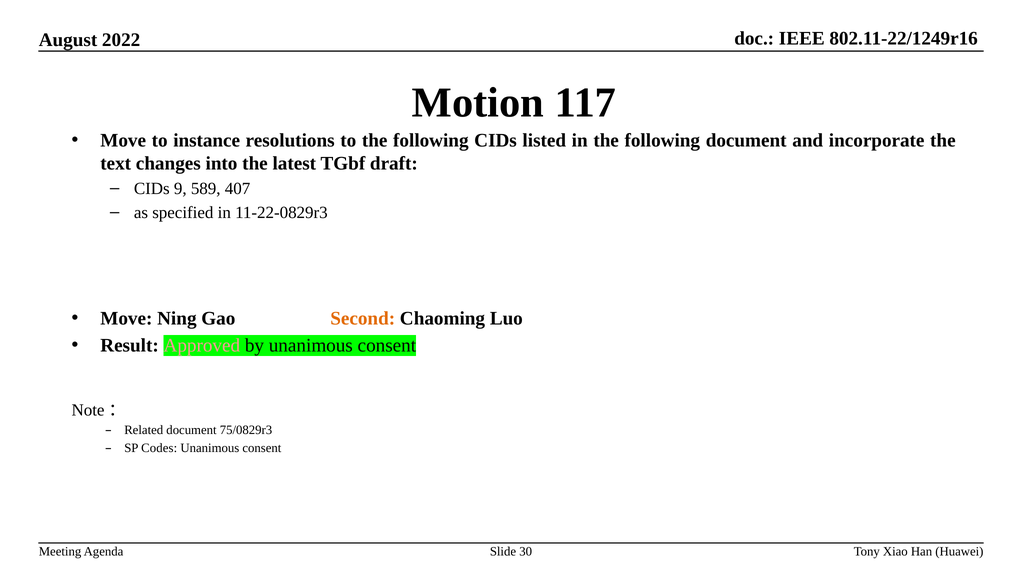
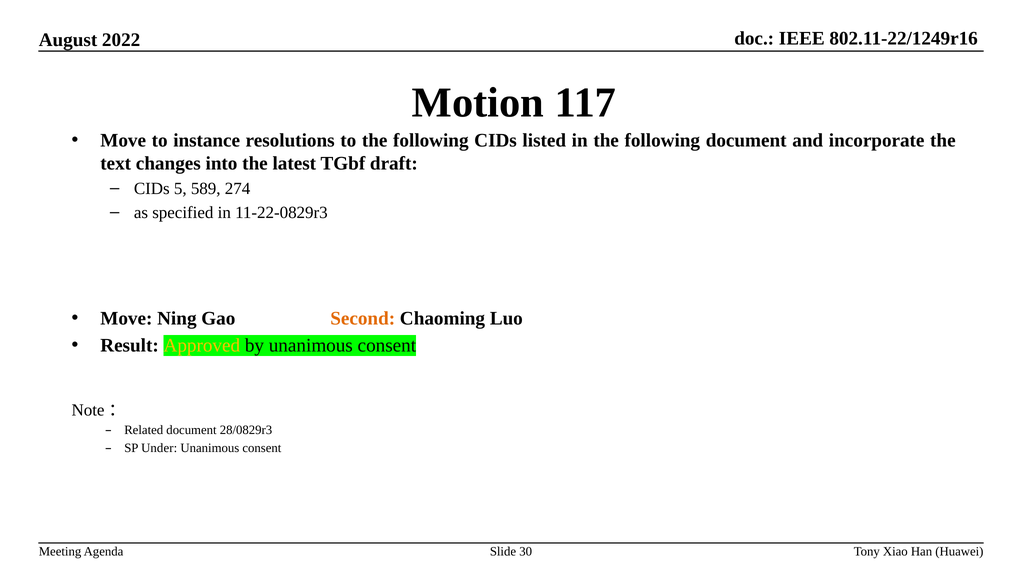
9: 9 -> 5
407: 407 -> 274
Approved colour: pink -> yellow
75/0829r3: 75/0829r3 -> 28/0829r3
Codes: Codes -> Under
